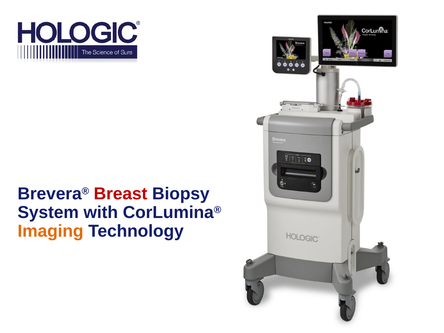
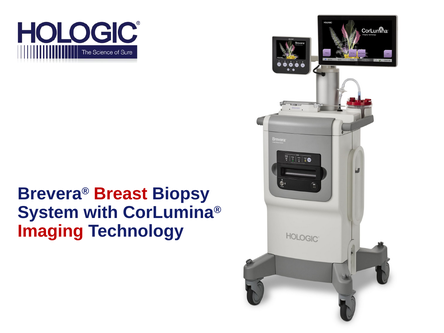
Imaging colour: orange -> red
